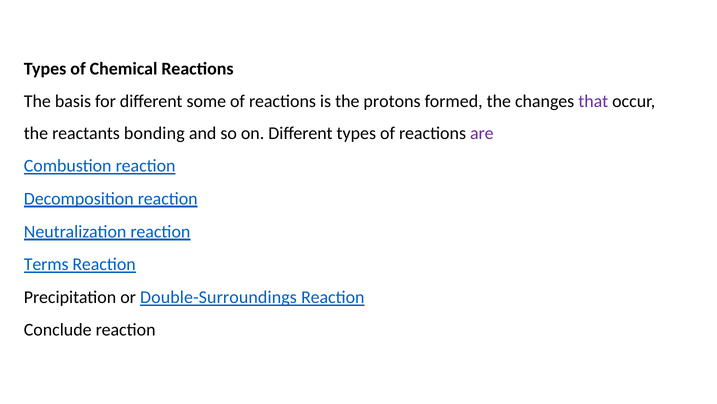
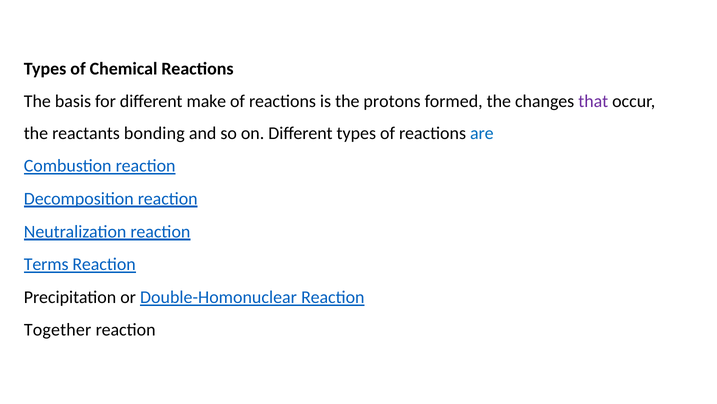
some: some -> make
are colour: purple -> blue
Double-Surroundings: Double-Surroundings -> Double-Homonuclear
Conclude: Conclude -> Together
